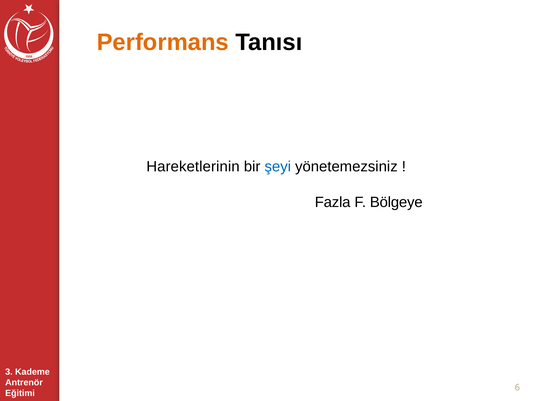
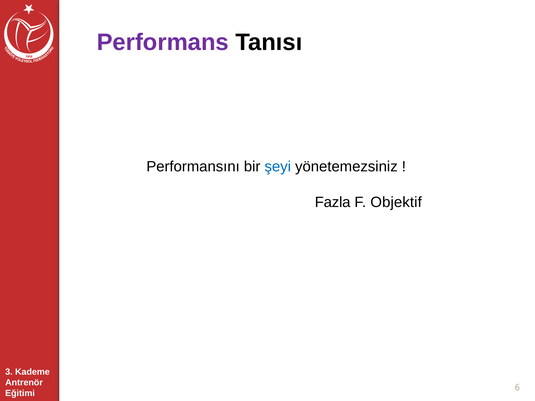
Performans colour: orange -> purple
Hareketlerinin: Hareketlerinin -> Performansını
Bölgeye: Bölgeye -> Objektif
